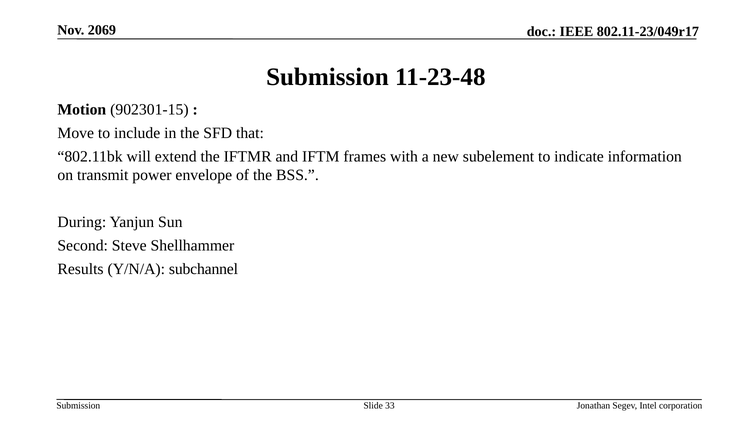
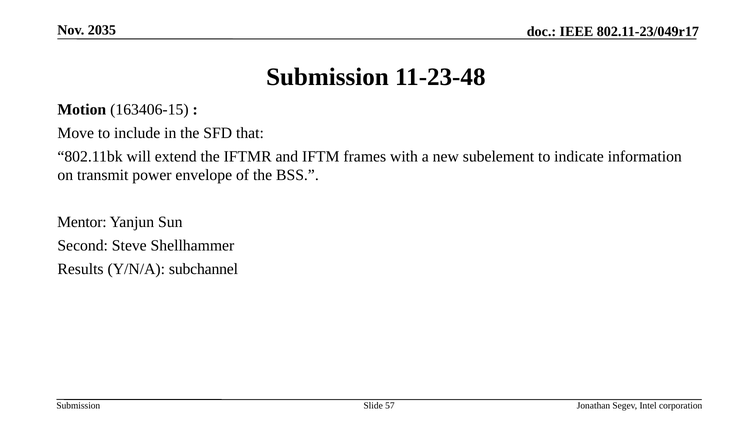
2069: 2069 -> 2035
902301-15: 902301-15 -> 163406-15
During: During -> Mentor
33: 33 -> 57
